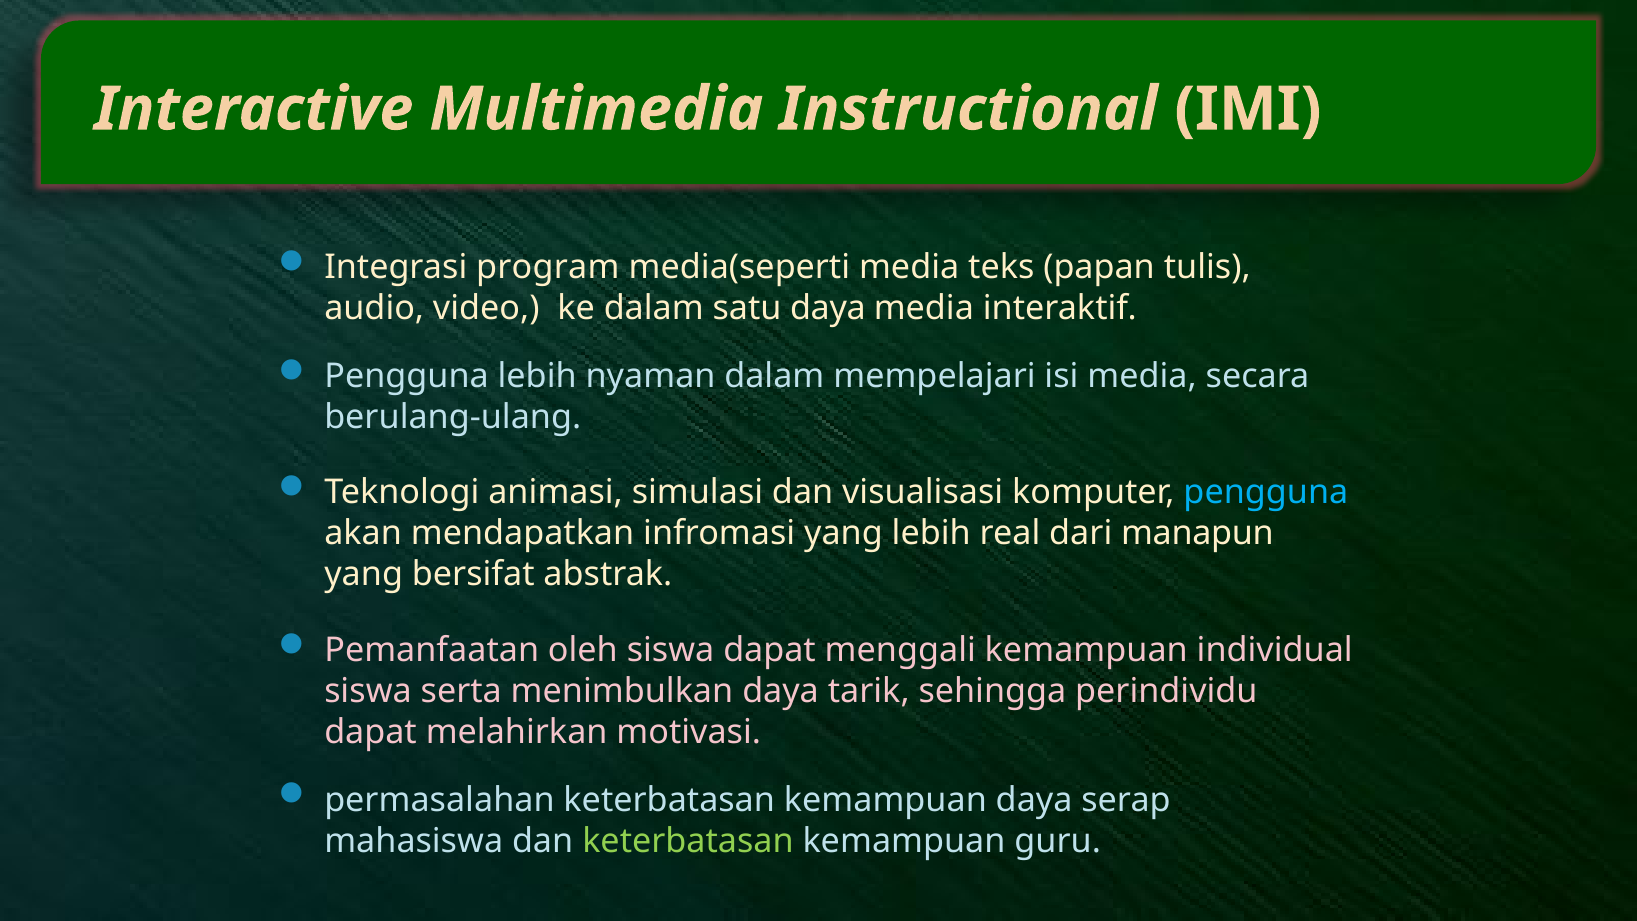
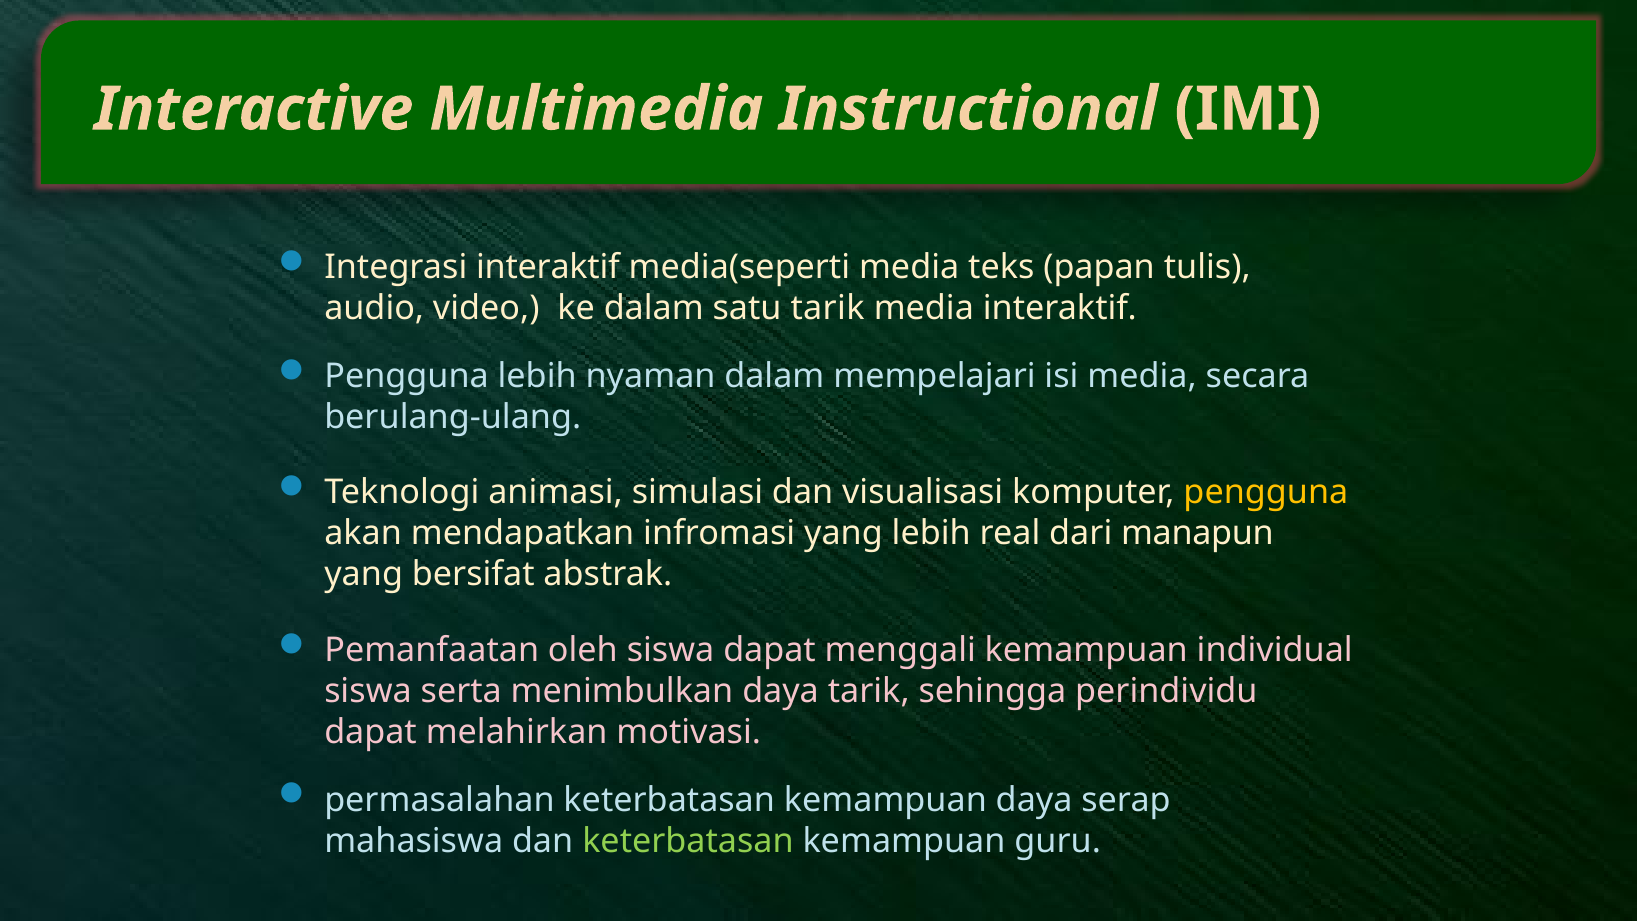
Integrasi program: program -> interaktif
satu daya: daya -> tarik
pengguna at (1266, 493) colour: light blue -> yellow
